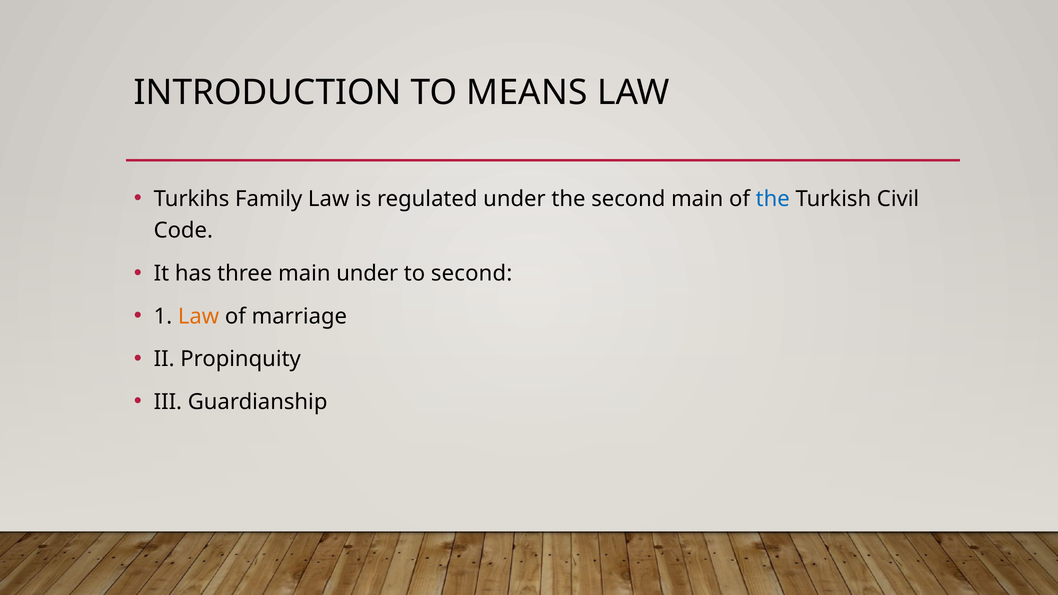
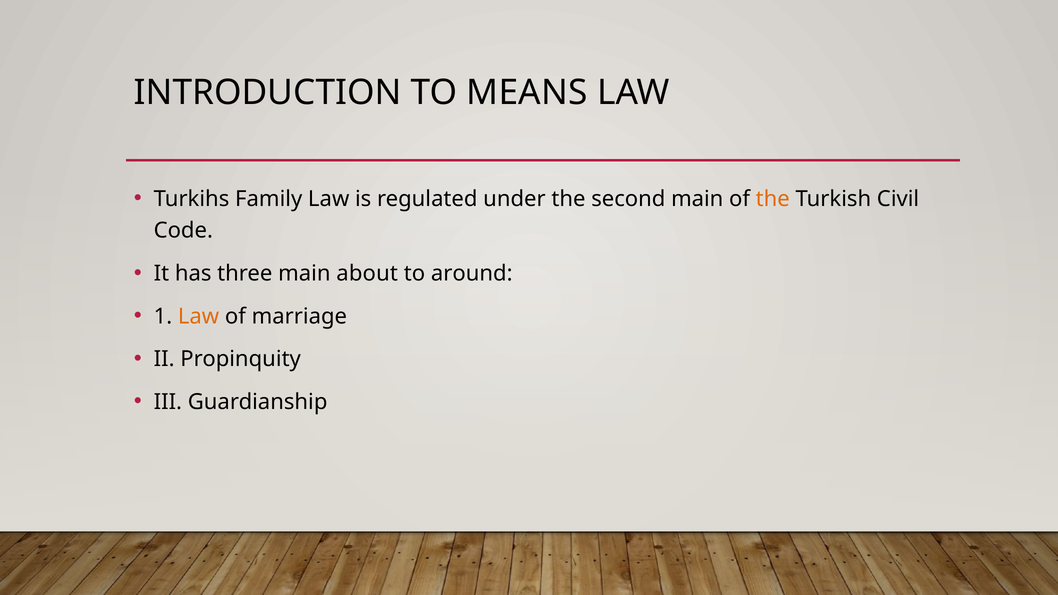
the at (773, 199) colour: blue -> orange
main under: under -> about
to second: second -> around
